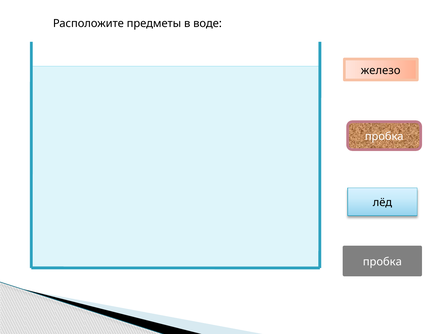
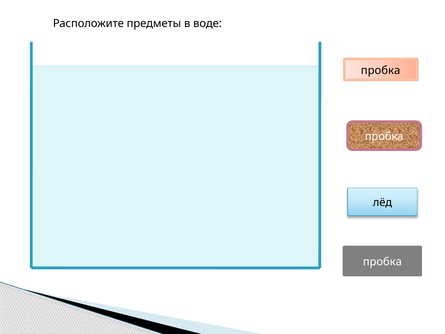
железо at (381, 70): железо -> пробка
